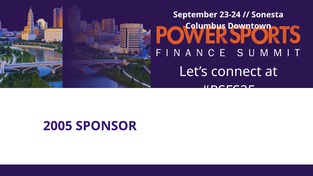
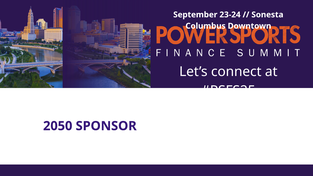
2005: 2005 -> 2050
